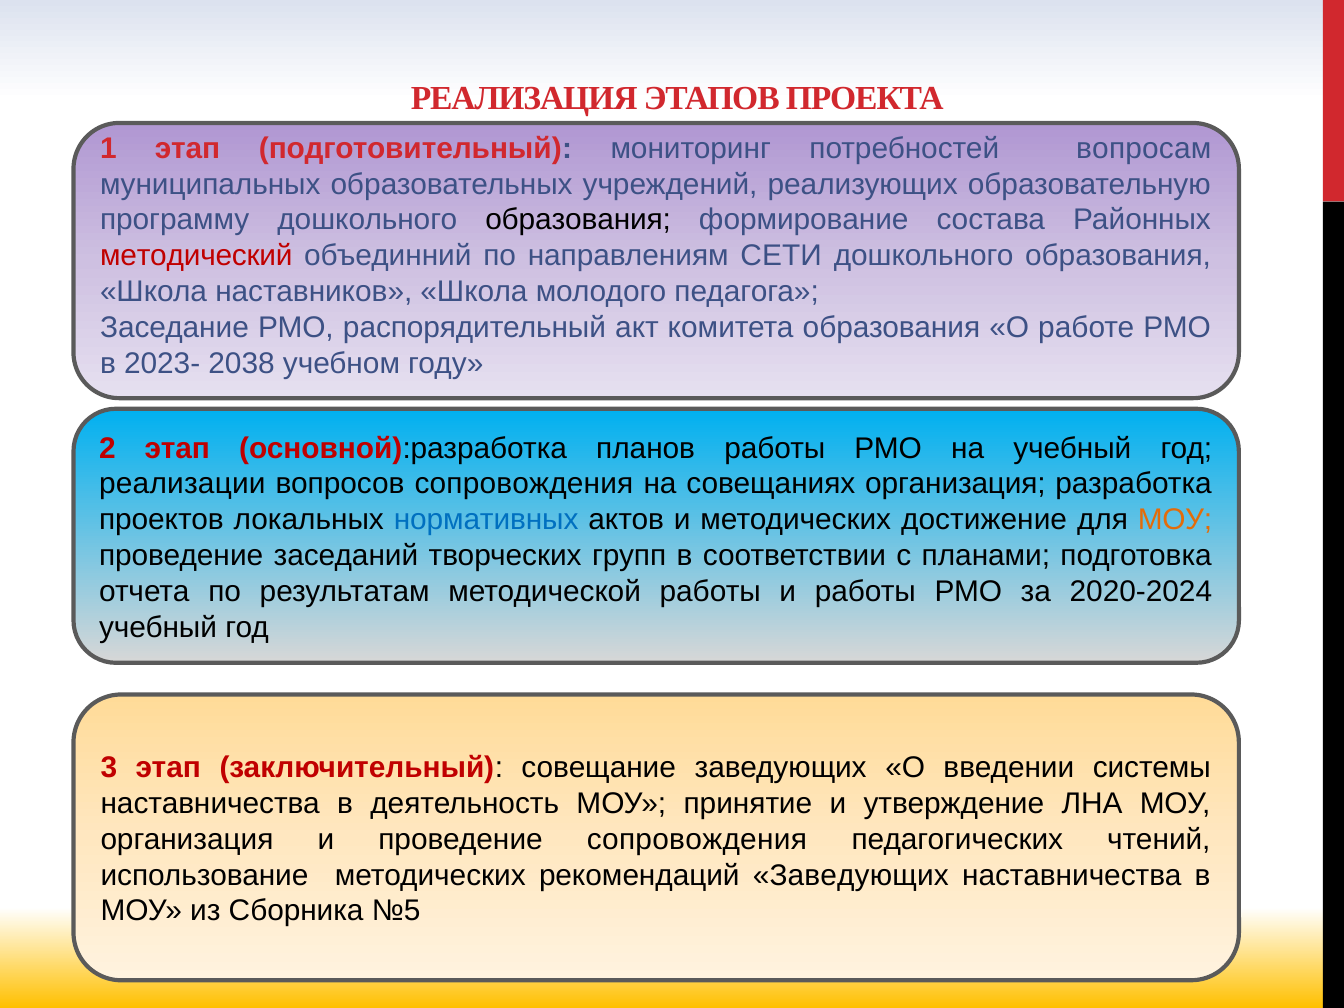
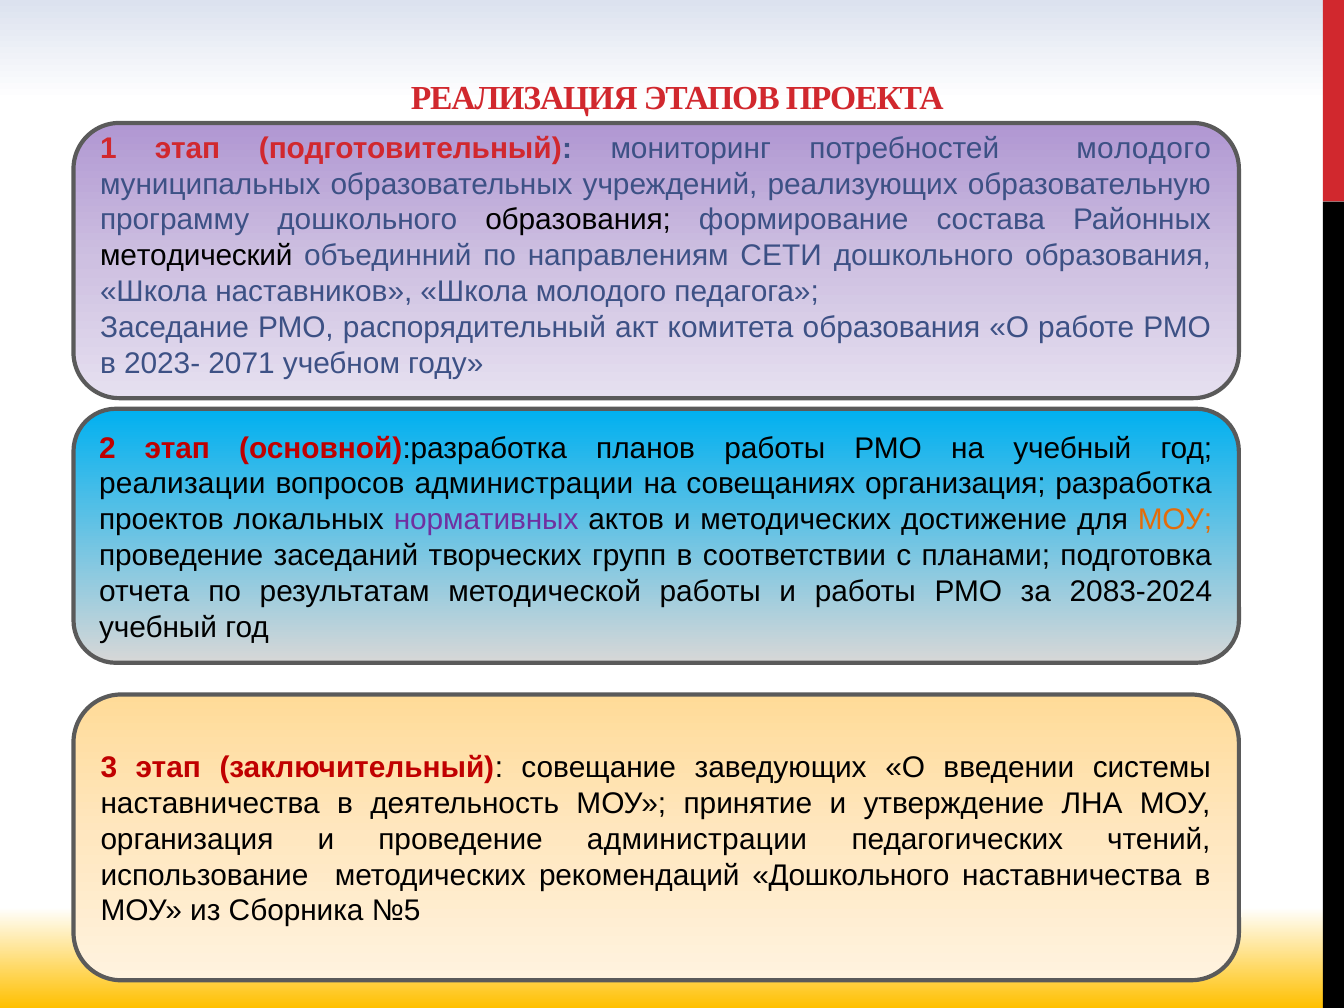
потребностей вопросам: вопросам -> молодого
методический colour: red -> black
2038: 2038 -> 2071
вопросов сопровождения: сопровождения -> администрации
нормативных colour: blue -> purple
2020-2024: 2020-2024 -> 2083-2024
проведение сопровождения: сопровождения -> администрации
рекомендаций Заведующих: Заведующих -> Дошкольного
